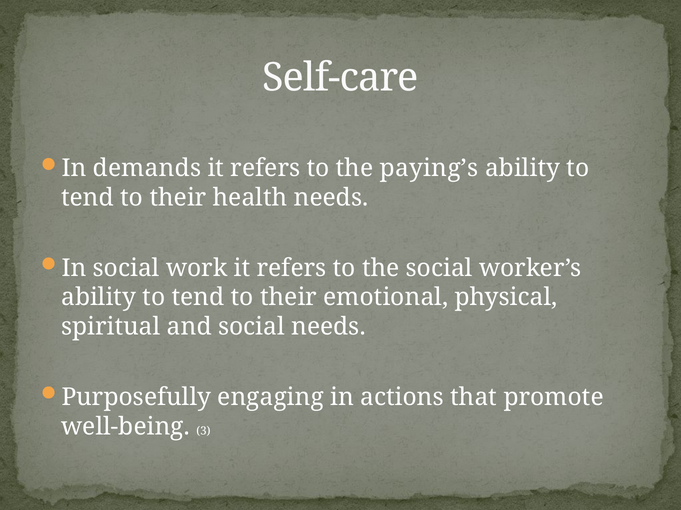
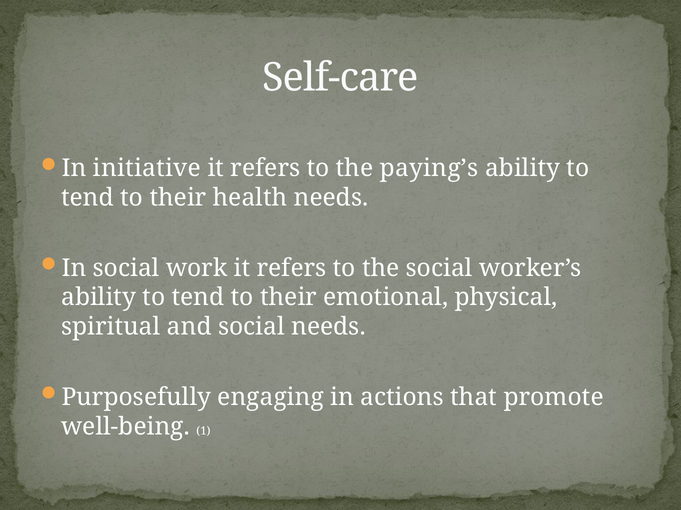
demands: demands -> initiative
3: 3 -> 1
